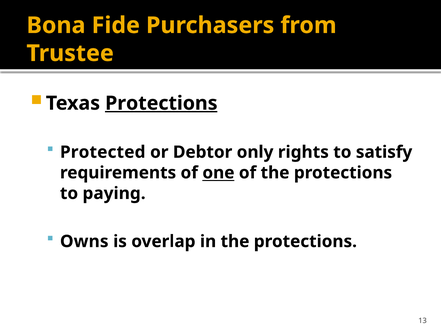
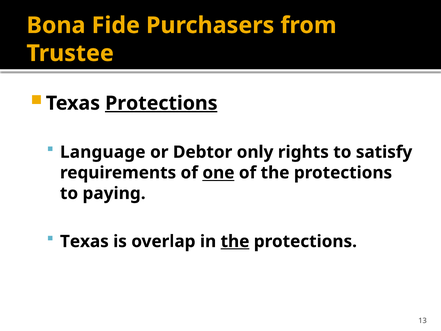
Protected: Protected -> Language
Owns at (84, 241): Owns -> Texas
the at (235, 241) underline: none -> present
